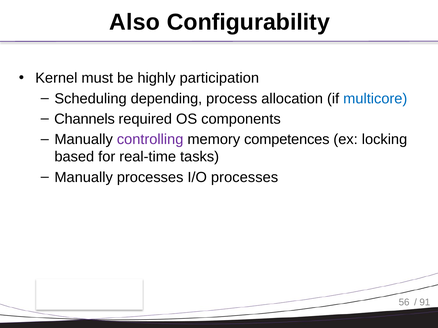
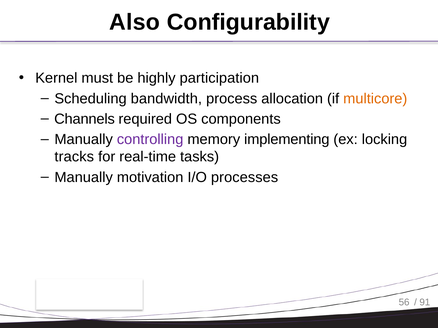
depending: depending -> bandwidth
multicore colour: blue -> orange
competences: competences -> implementing
based: based -> tracks
Manually processes: processes -> motivation
